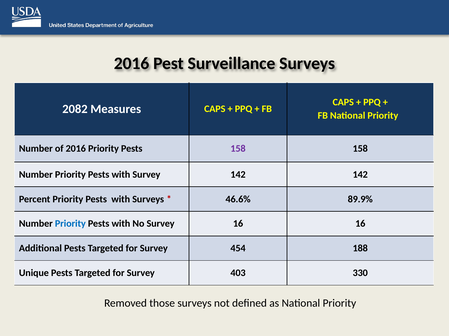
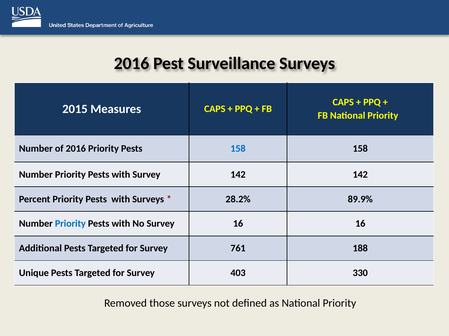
2082: 2082 -> 2015
158 at (238, 149) colour: purple -> blue
46.6%: 46.6% -> 28.2%
454: 454 -> 761
